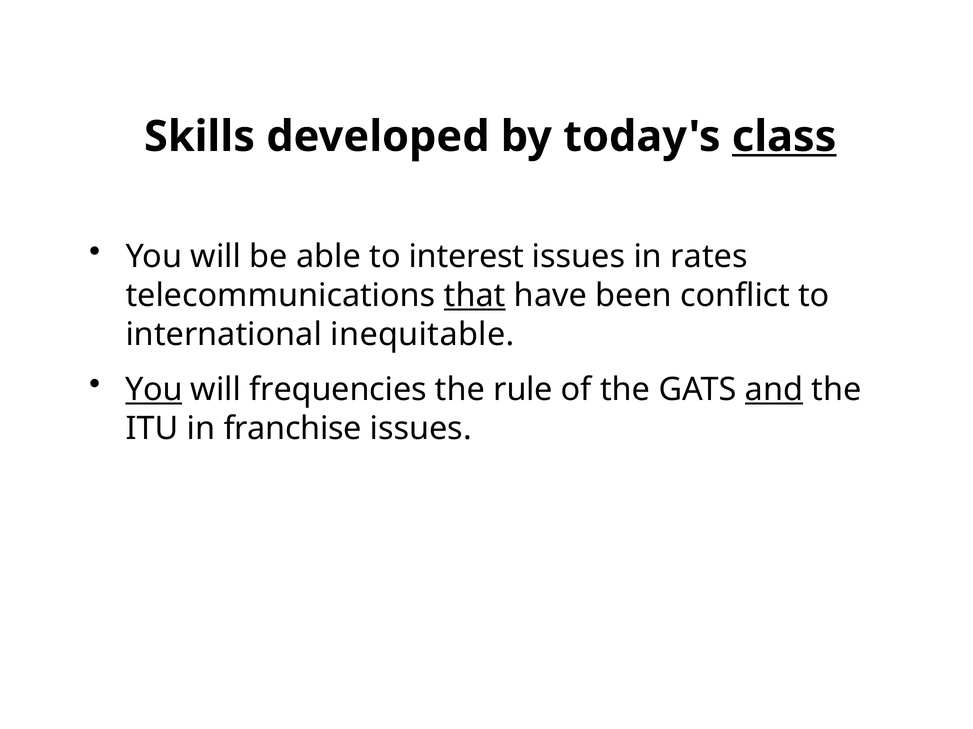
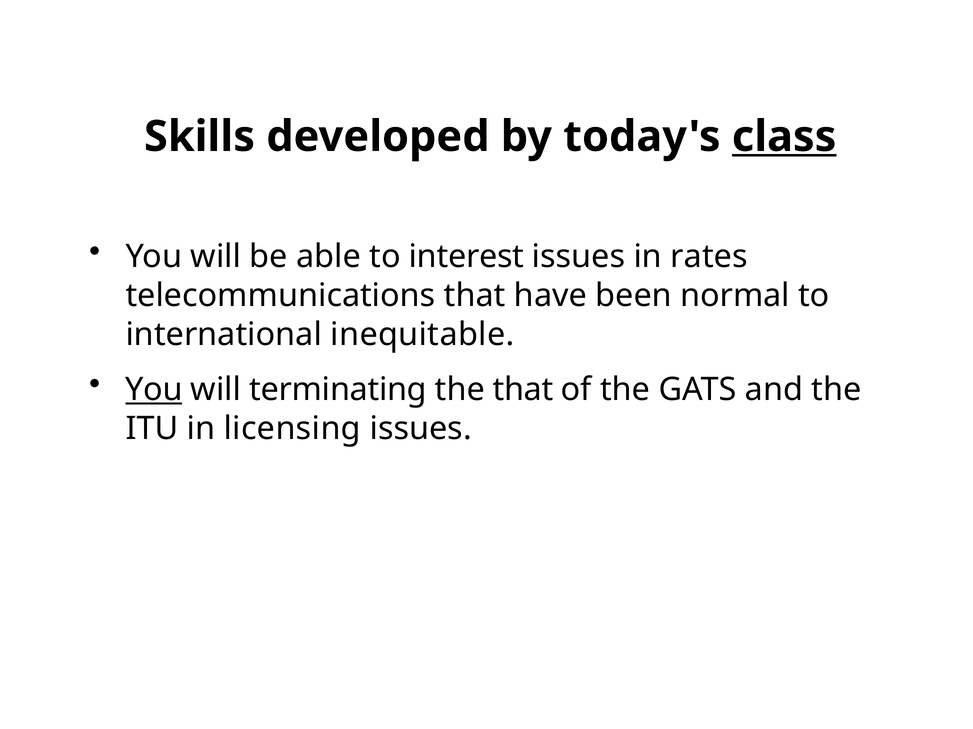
that at (475, 296) underline: present -> none
conflict: conflict -> normal
frequencies: frequencies -> terminating
the rule: rule -> that
and underline: present -> none
franchise: franchise -> licensing
